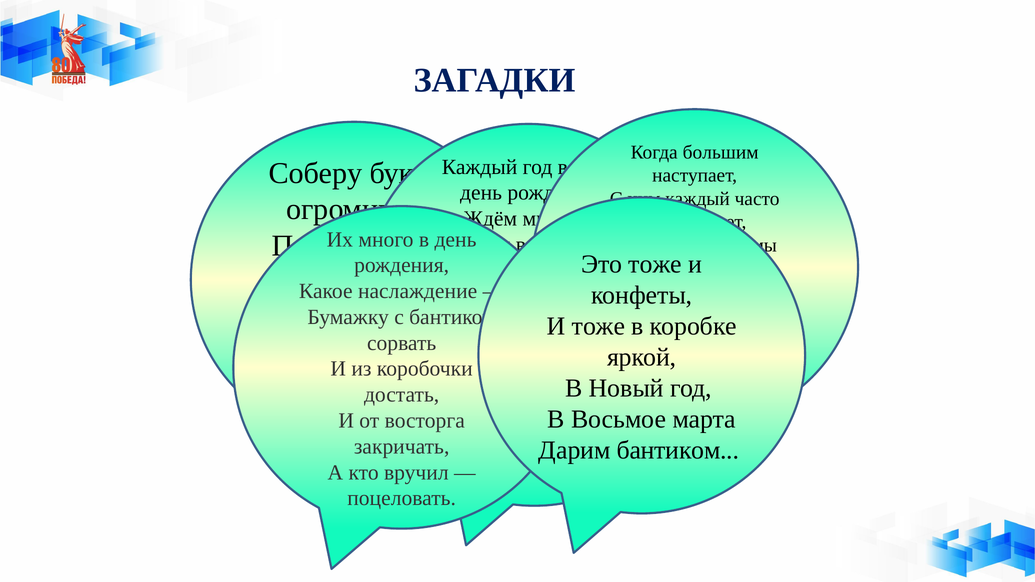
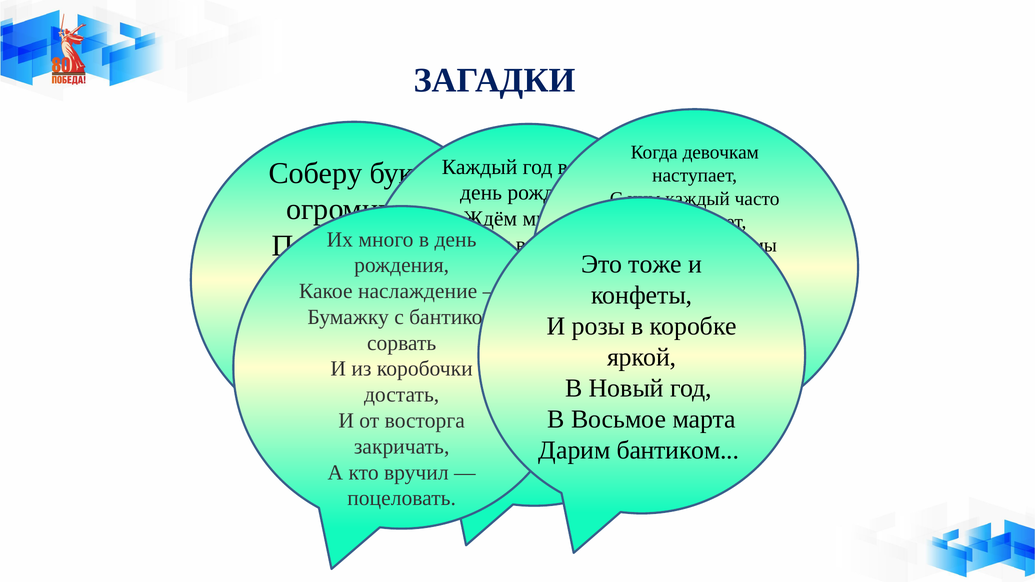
Когда большим: большим -> девочкам
тоже at (598, 326): тоже -> розы
